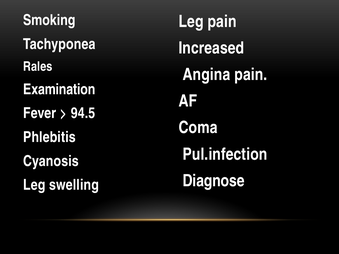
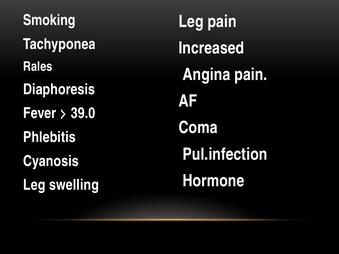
Examination: Examination -> Diaphoresis
94.5: 94.5 -> 39.0
Diagnose: Diagnose -> Hormone
